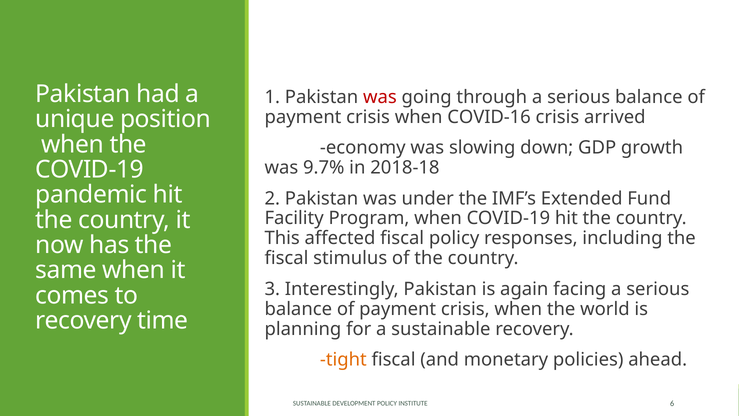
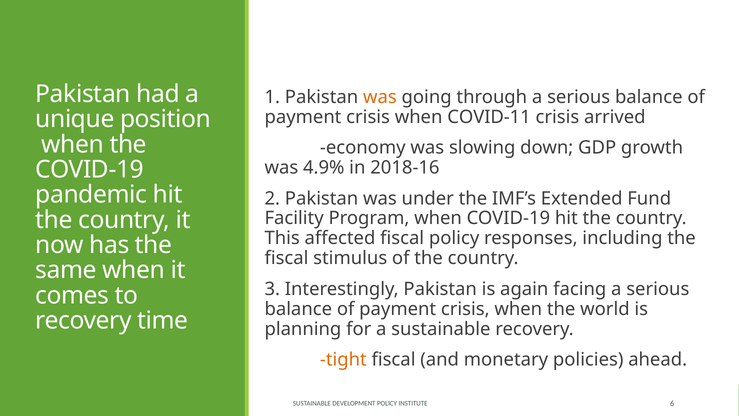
was at (380, 97) colour: red -> orange
COVID-16: COVID-16 -> COVID-11
9.7%: 9.7% -> 4.9%
2018-18: 2018-18 -> 2018-16
